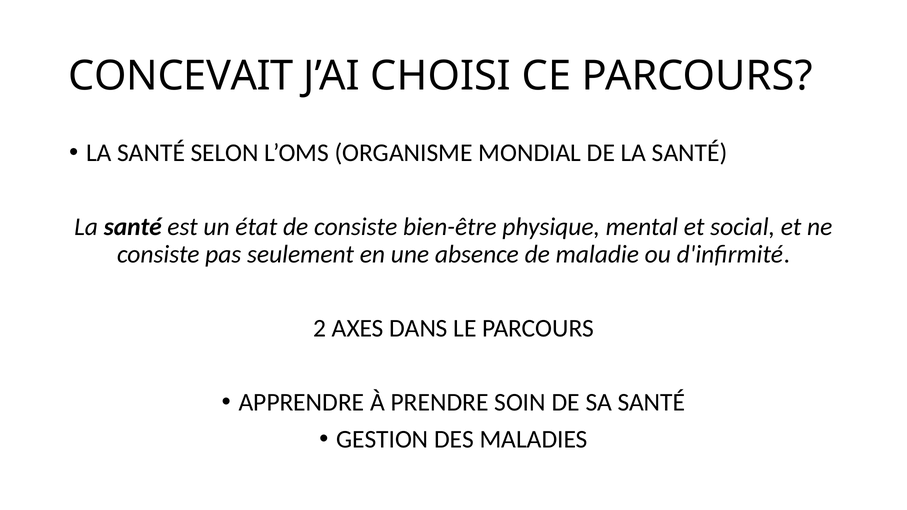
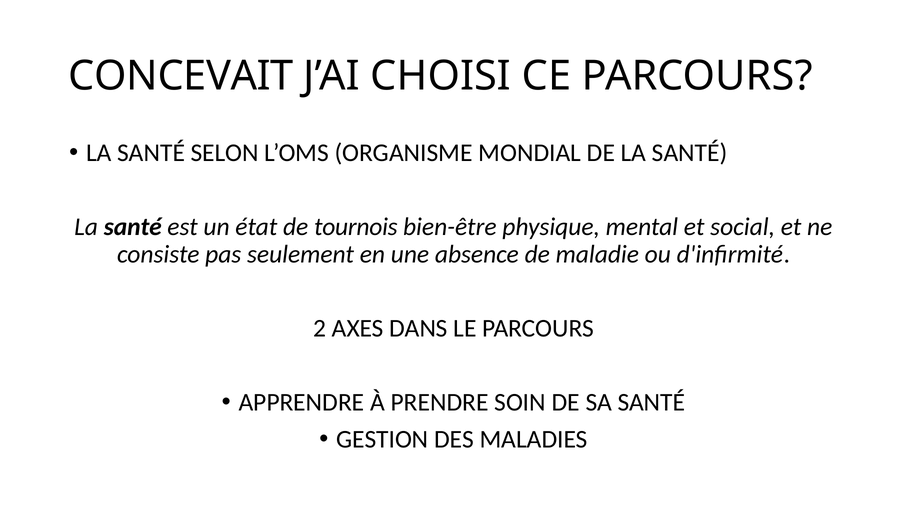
de consiste: consiste -> tournois
